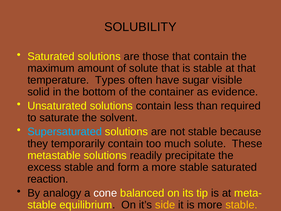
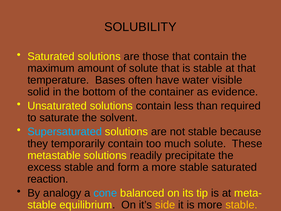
Types: Types -> Bases
sugar: sugar -> water
cone colour: white -> light blue
